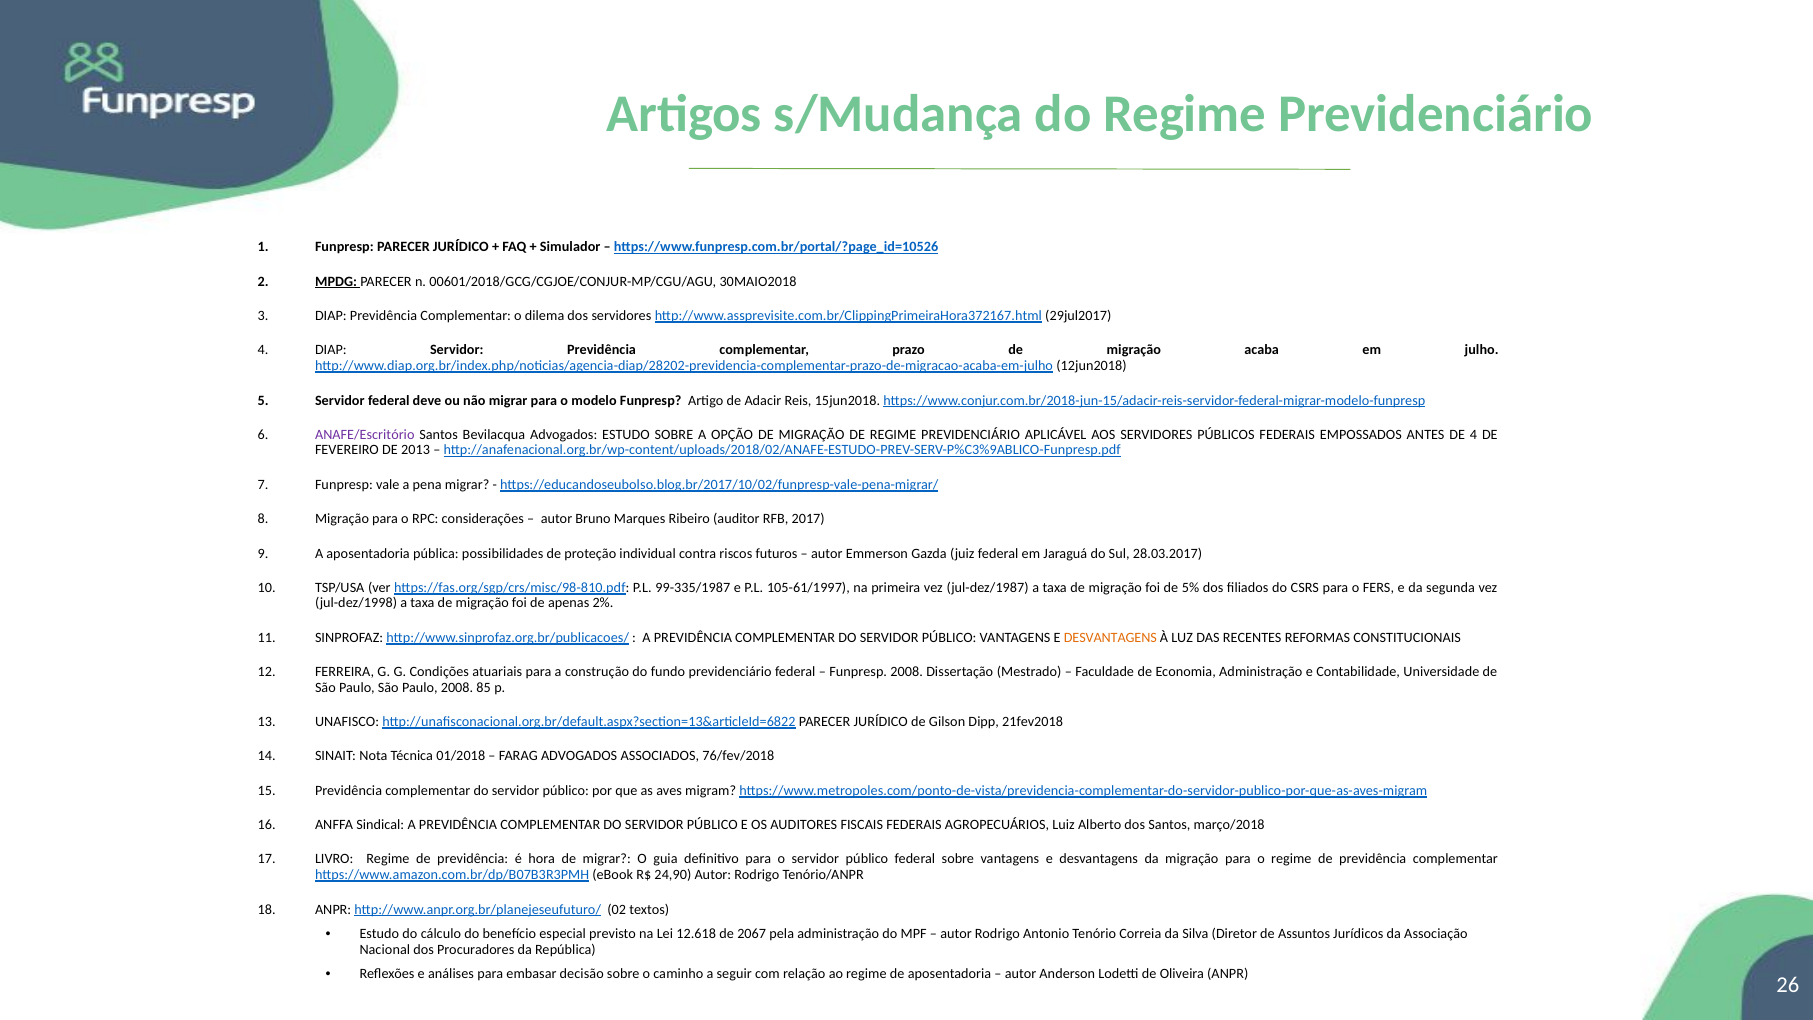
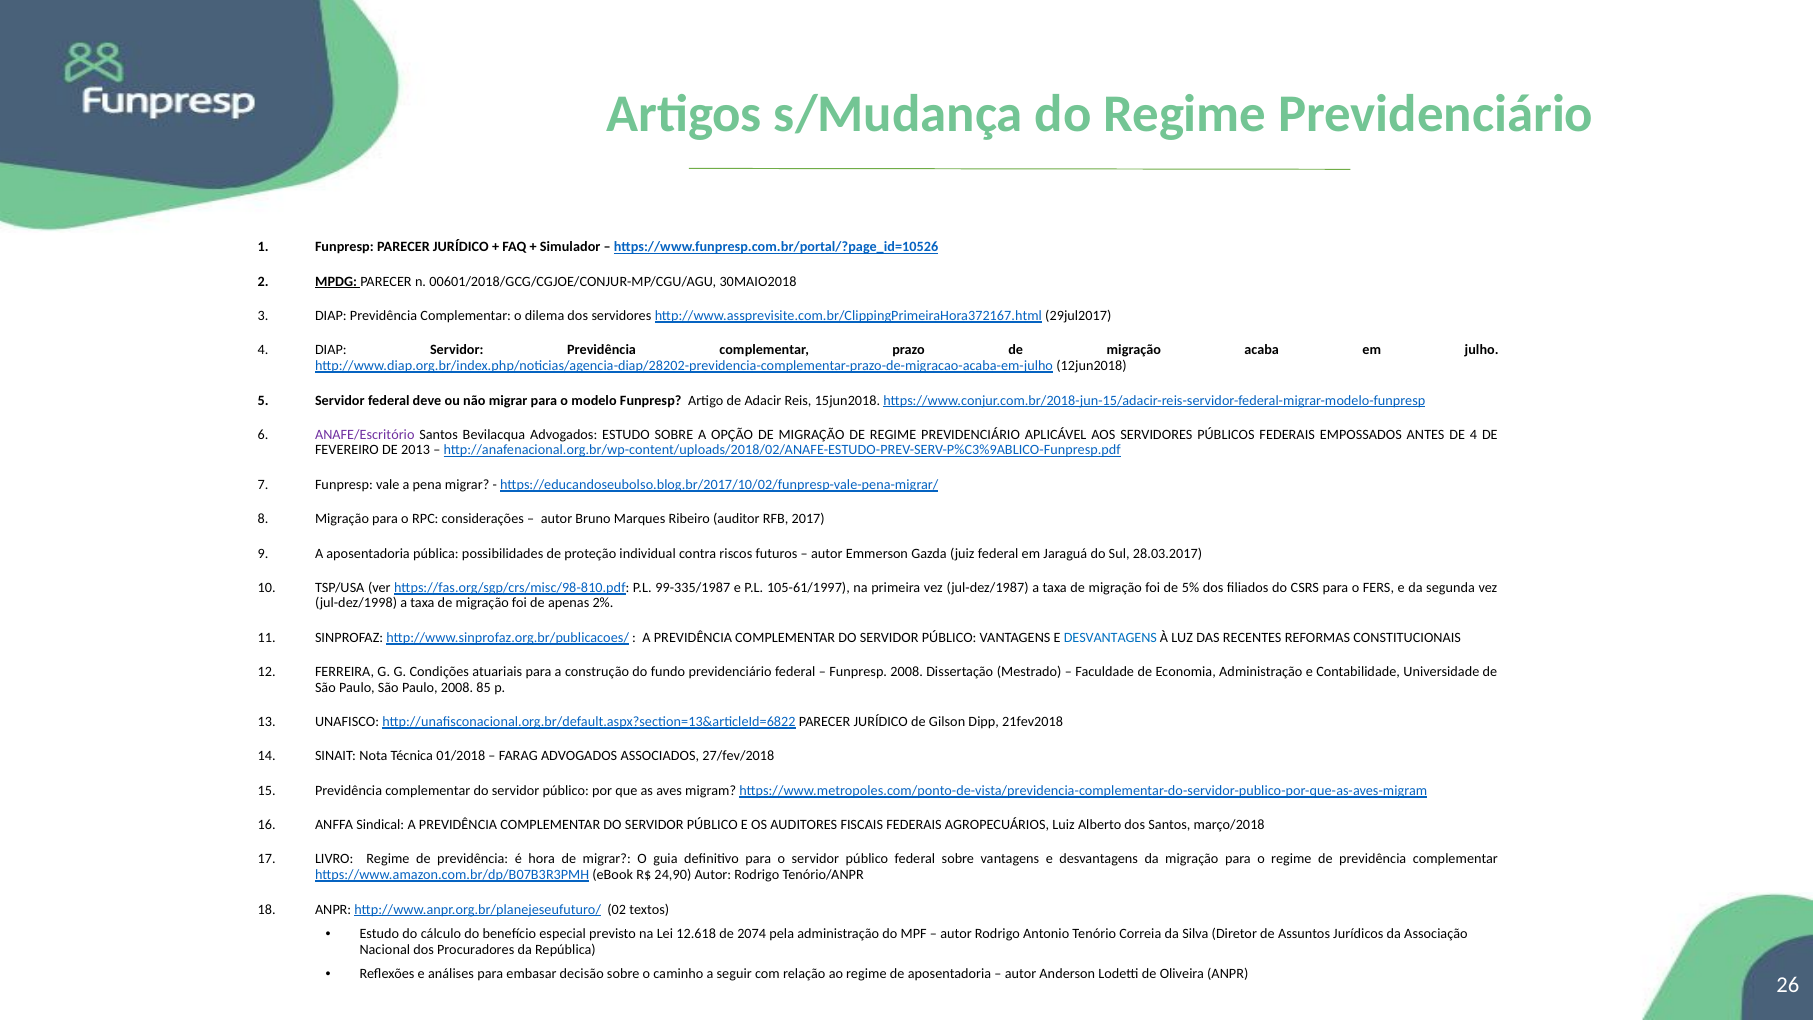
DESVANTAGENS at (1110, 638) colour: orange -> blue
76/fev/2018: 76/fev/2018 -> 27/fev/2018
2067: 2067 -> 2074
